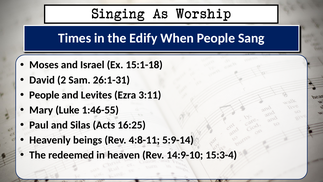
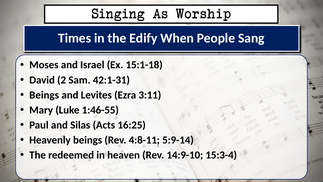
26:1-31: 26:1-31 -> 42:1-31
People at (44, 95): People -> Beings
